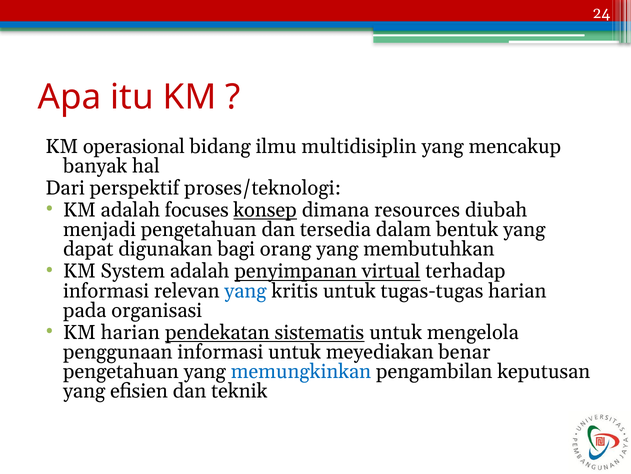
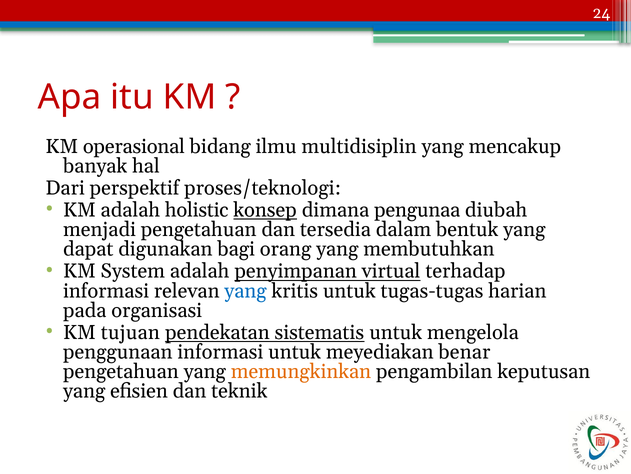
focuses: focuses -> holistic
resources: resources -> pengunaa
KM harian: harian -> tujuan
memungkinkan colour: blue -> orange
